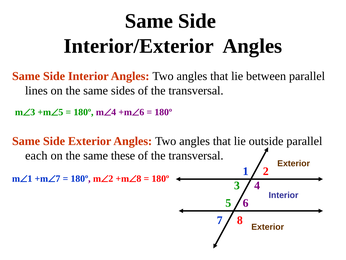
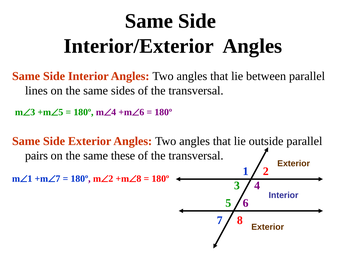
each: each -> pairs
